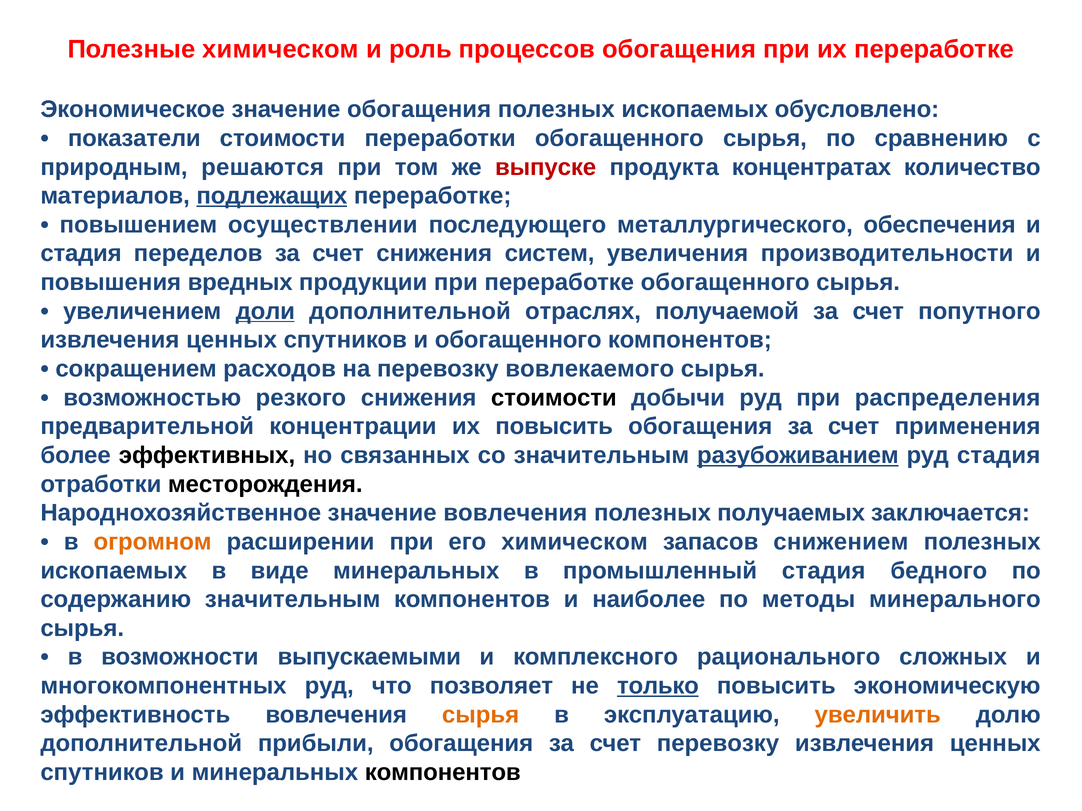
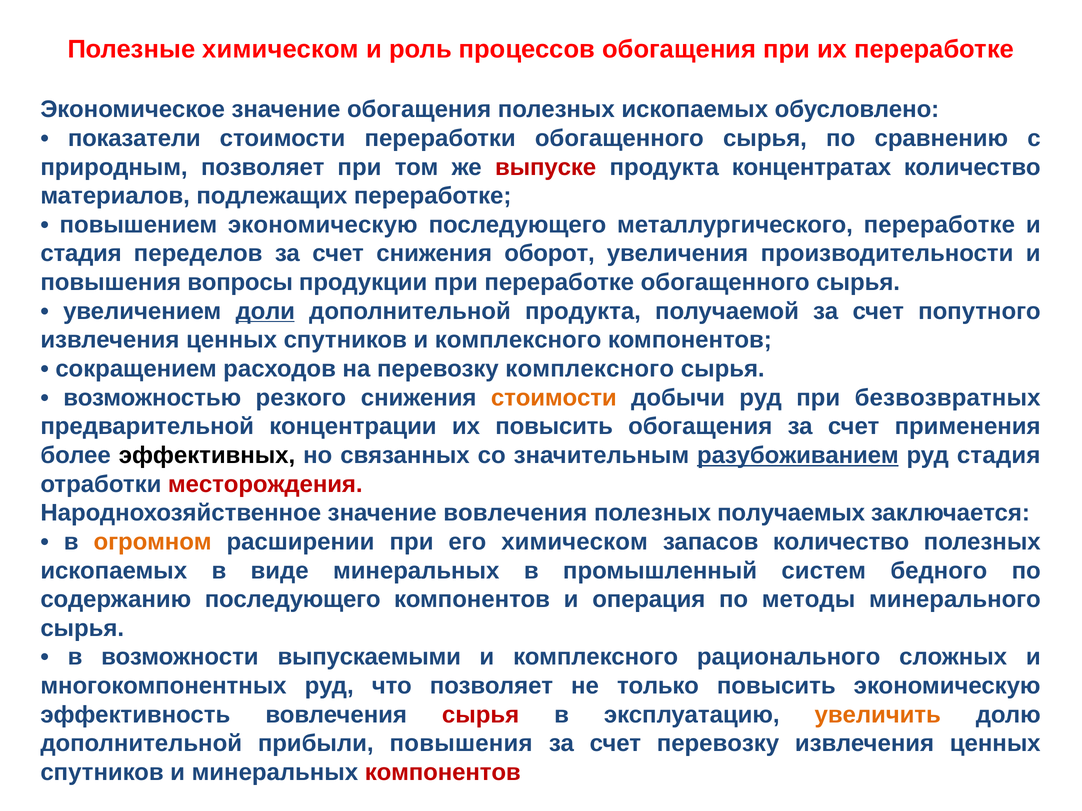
природным решаются: решаются -> позволяет
подлежащих underline: present -> none
повышением осуществлении: осуществлении -> экономическую
металлургического обеспечения: обеспечения -> переработке
систем: систем -> оборот
вредных: вредных -> вопросы
дополнительной отраслях: отраслях -> продукта
спутников и обогащенного: обогащенного -> комплексного
перевозку вовлекаемого: вовлекаемого -> комплексного
стоимости at (554, 398) colour: black -> orange
распределения: распределения -> безвозвратных
месторождения colour: black -> red
запасов снижением: снижением -> количество
промышленный стадия: стадия -> систем
содержанию значительным: значительным -> последующего
наиболее: наиболее -> операция
только underline: present -> none
сырья at (481, 715) colour: orange -> red
прибыли обогащения: обогащения -> повышения
компонентов at (443, 773) colour: black -> red
